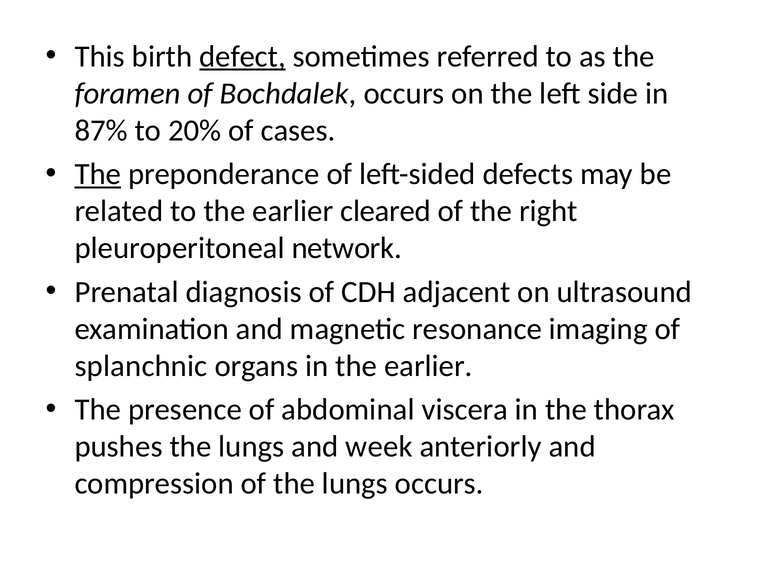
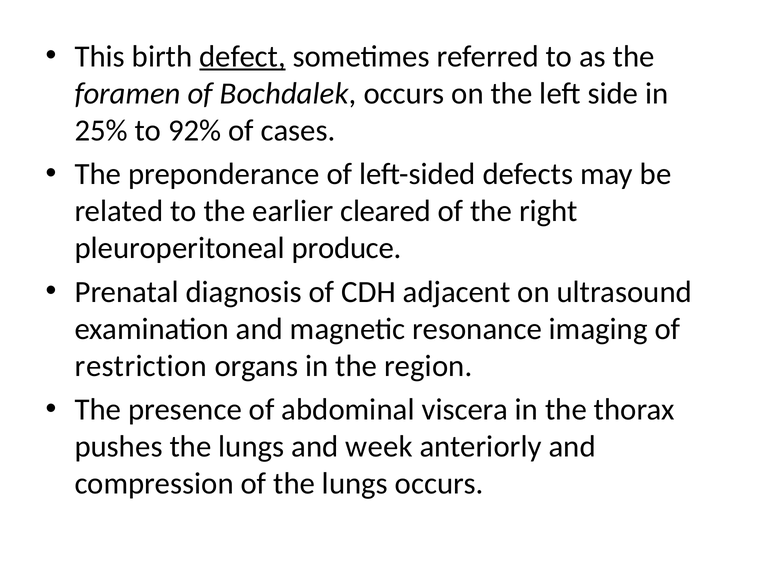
87%: 87% -> 25%
20%: 20% -> 92%
The at (98, 174) underline: present -> none
network: network -> produce
splanchnic: splanchnic -> restriction
in the earlier: earlier -> region
